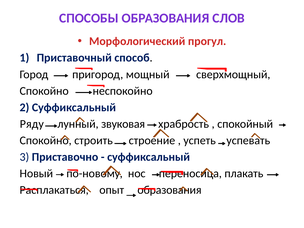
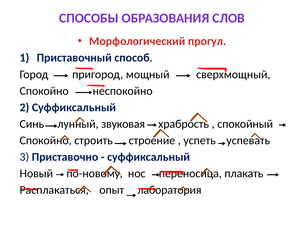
Ряду: Ряду -> Синь
опыт образования: образования -> лаборатория
